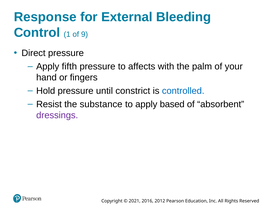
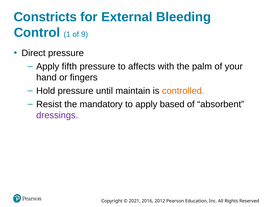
Response: Response -> Constricts
constrict: constrict -> maintain
controlled colour: blue -> orange
substance: substance -> mandatory
